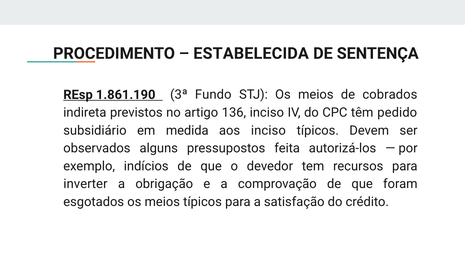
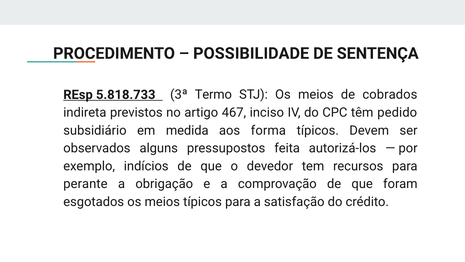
ESTABELECIDA: ESTABELECIDA -> POSSIBILIDADE
1.861.190: 1.861.190 -> 5.818.733
Fundo: Fundo -> Termo
136: 136 -> 467
aos inciso: inciso -> forma
inverter: inverter -> perante
